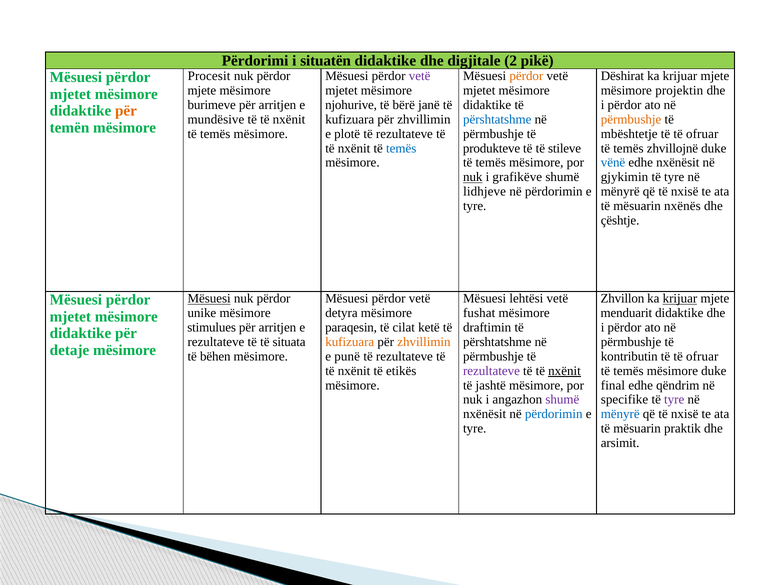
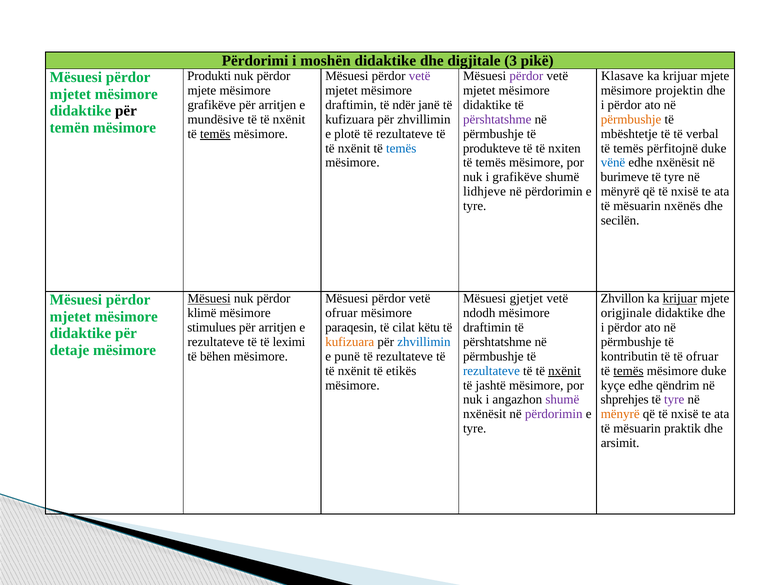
situatën: situatën -> moshën
2: 2 -> 3
Procesit: Procesit -> Produkti
përdor at (526, 76) colour: orange -> purple
Dëshirat: Dëshirat -> Klasave
burimeve at (212, 105): burimeve -> grafikëve
njohurive at (351, 105): njohurive -> draftimin
bërë: bërë -> ndër
për at (126, 111) colour: orange -> black
përshtatshme at (497, 119) colour: blue -> purple
temës at (215, 134) underline: none -> present
ofruar at (702, 134): ofruar -> verbal
stileve: stileve -> nxiten
zhvillojnë: zhvillojnë -> përfitojnë
nuk at (473, 177) underline: present -> none
gjykimin: gjykimin -> burimeve
çështje: çështje -> secilën
lehtësi: lehtësi -> gjetjet
unike: unike -> klimë
detyra at (341, 313): detyra -> ofruar
fushat: fushat -> ndodh
menduarit: menduarit -> origjinale
ketë: ketë -> këtu
situata: situata -> leximi
zhvillimin at (424, 342) colour: orange -> blue
rezultateve at (491, 371) colour: purple -> blue
temës at (628, 371) underline: none -> present
final: final -> kyçe
specifike: specifike -> shprehjes
përdorimin at (554, 414) colour: blue -> purple
mënyrë at (620, 414) colour: blue -> orange
